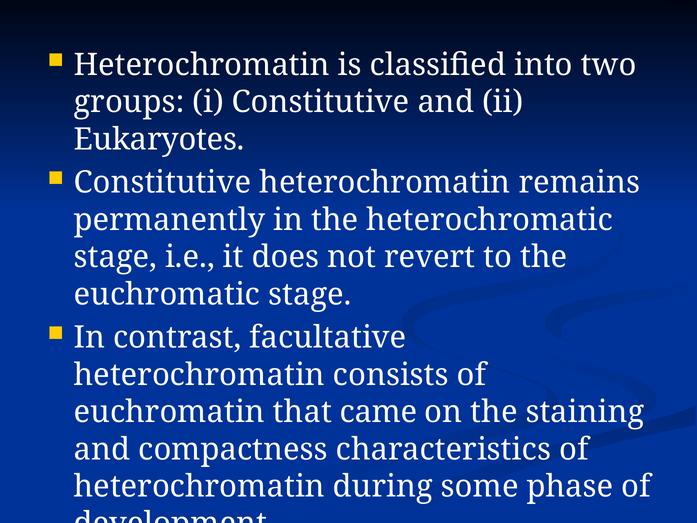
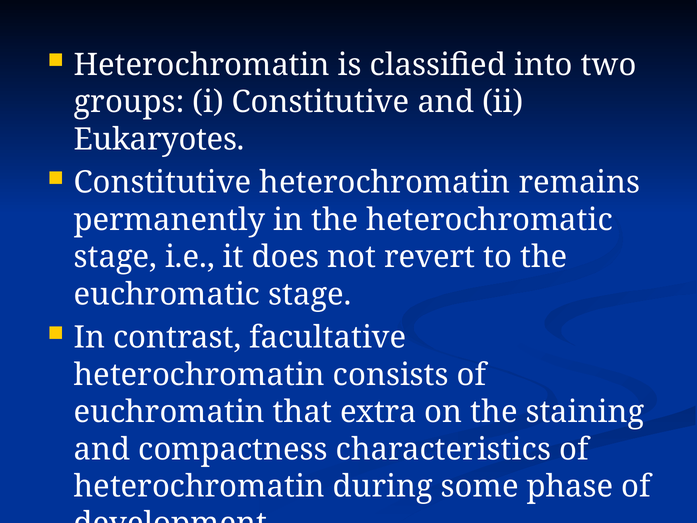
came: came -> extra
